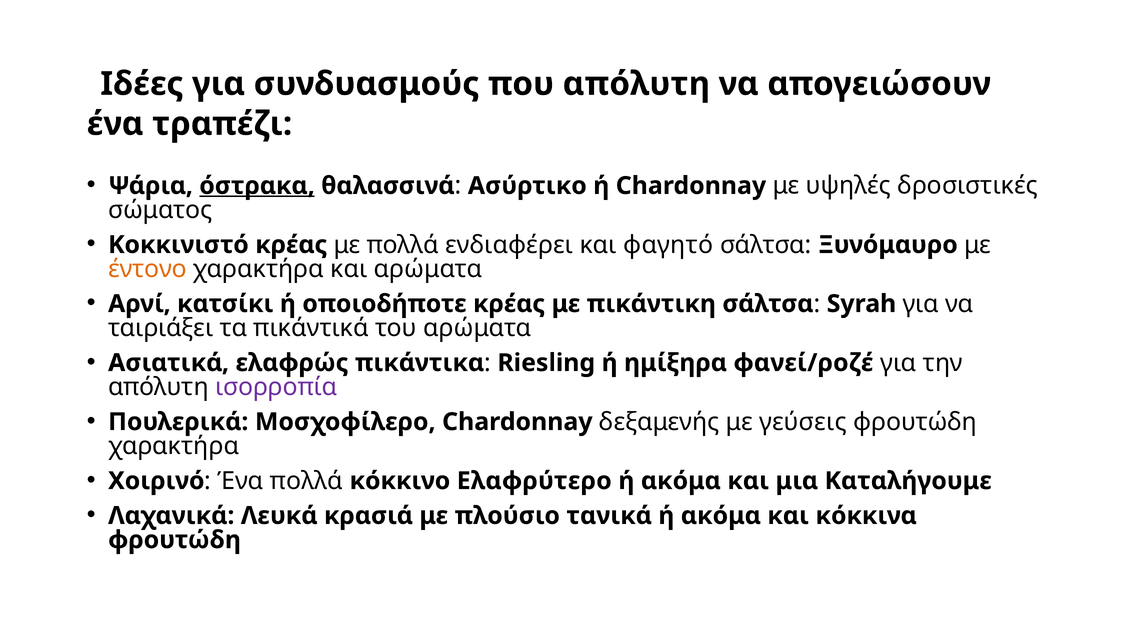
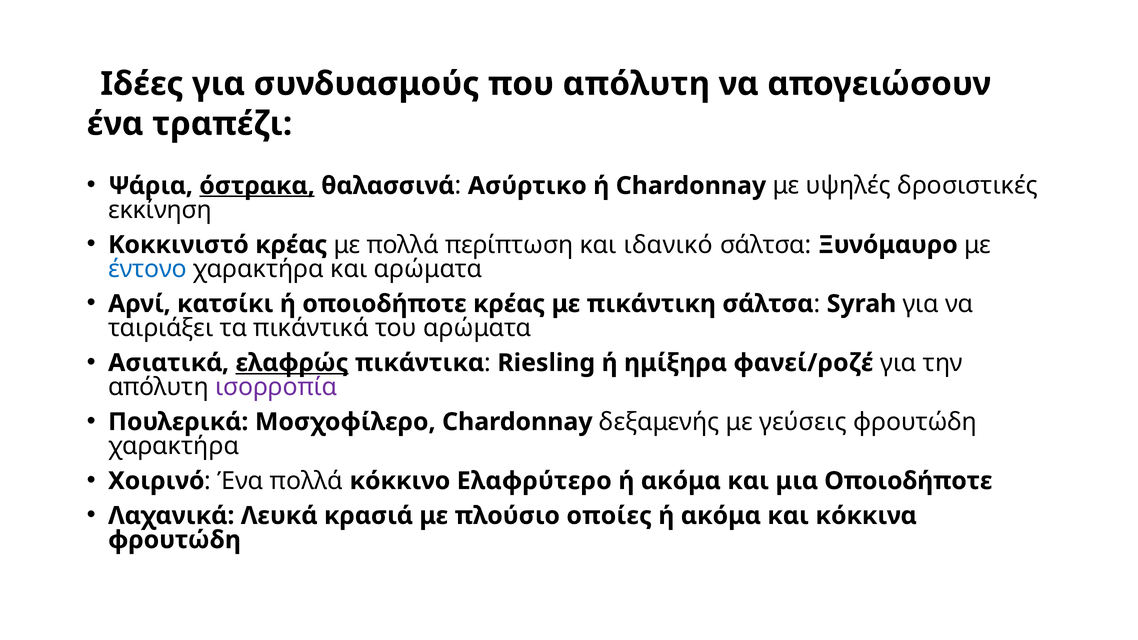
σώματος: σώματος -> εκκίνηση
ενδιαφέρει: ενδιαφέρει -> περίπτωση
φαγητό: φαγητό -> ιδανικό
έντονο colour: orange -> blue
ελαφρώς underline: none -> present
μια Καταλήγουμε: Καταλήγουμε -> Οποιοδήποτε
τανικά: τανικά -> οποίες
